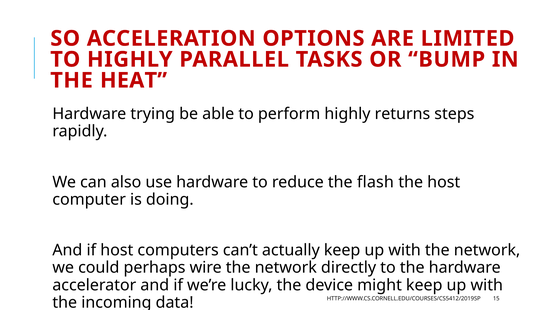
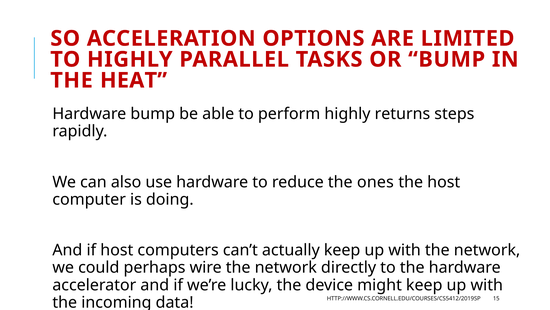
Hardware trying: trying -> bump
flash: flash -> ones
